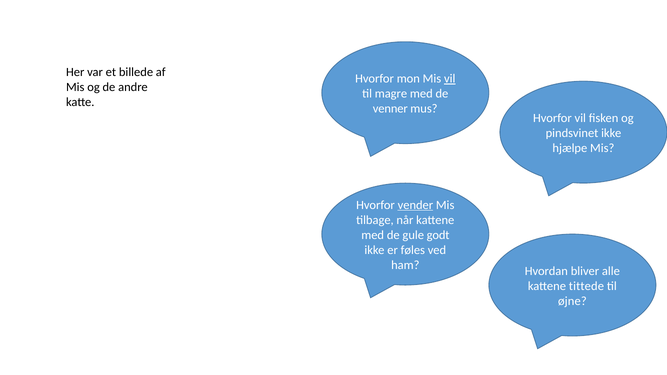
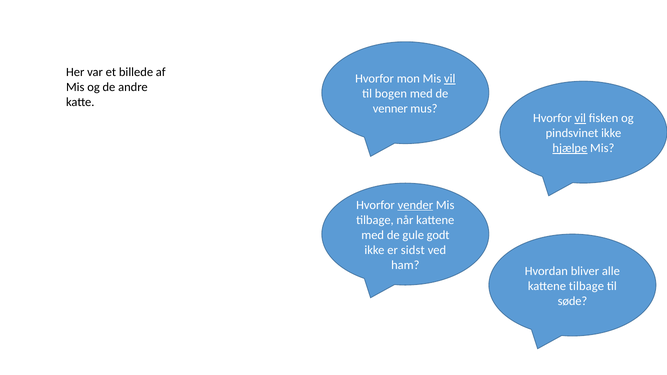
magre: magre -> bogen
vil at (580, 118) underline: none -> present
hjælpe underline: none -> present
føles: føles -> sidst
kattene tittede: tittede -> tilbage
øjne: øjne -> søde
